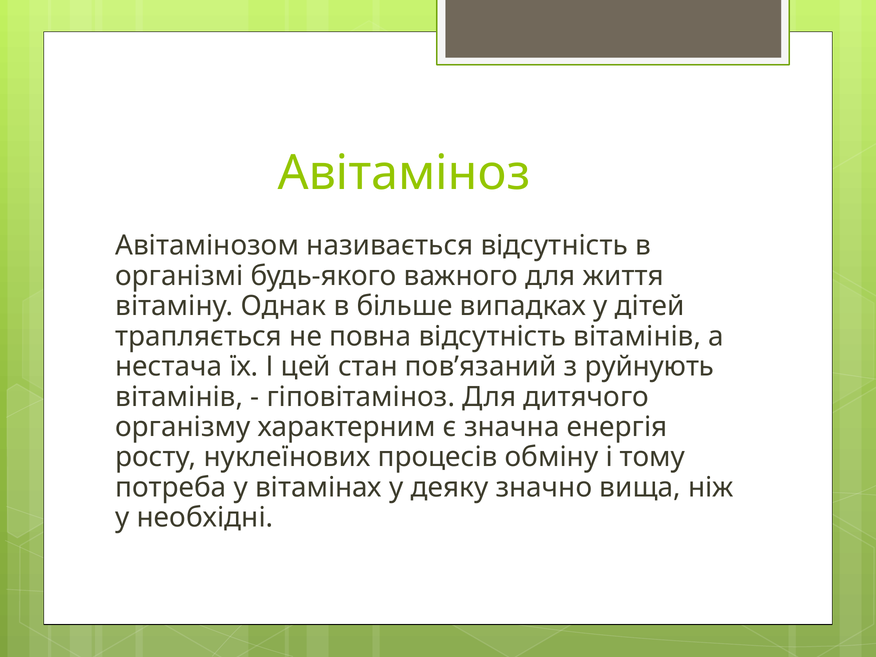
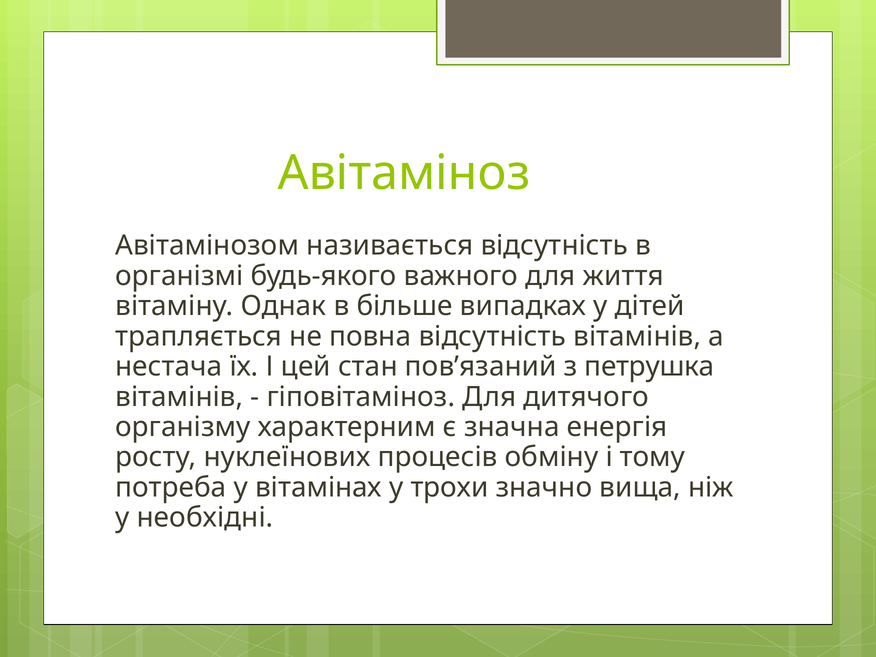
руйнують: руйнують -> петрушка
деяку: деяку -> трохи
